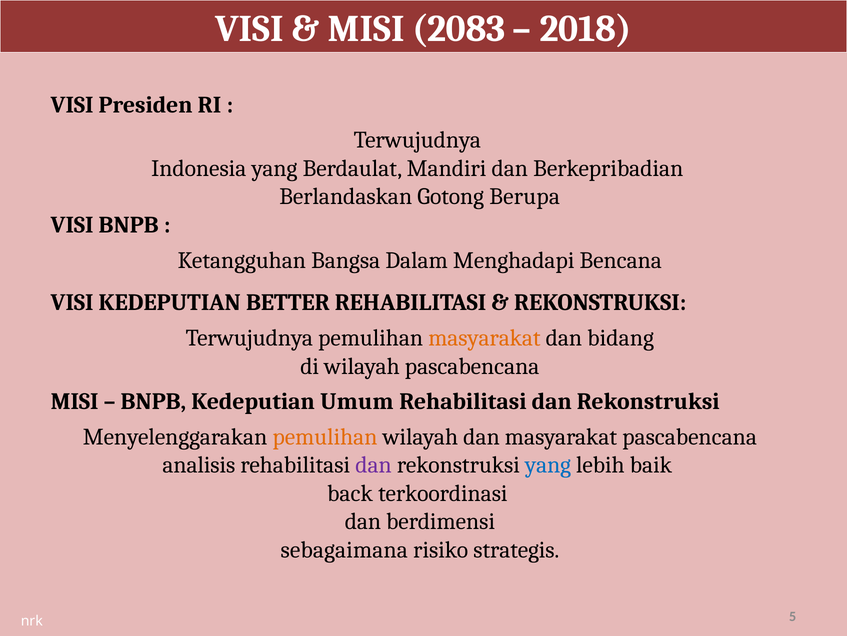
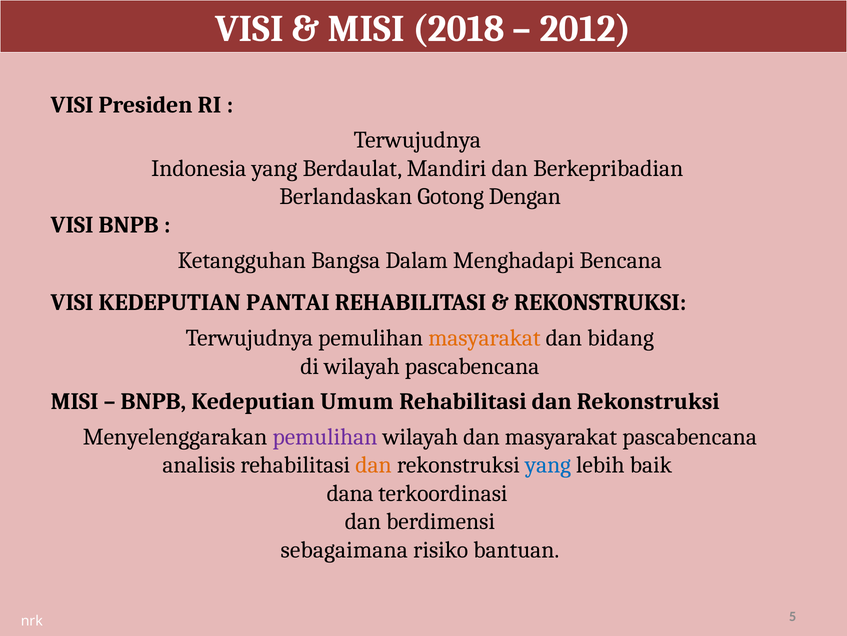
2083: 2083 -> 2018
2018: 2018 -> 2012
Berupa: Berupa -> Dengan
BETTER: BETTER -> PANTAI
pemulihan at (325, 436) colour: orange -> purple
dan at (374, 465) colour: purple -> orange
back: back -> dana
strategis: strategis -> bantuan
